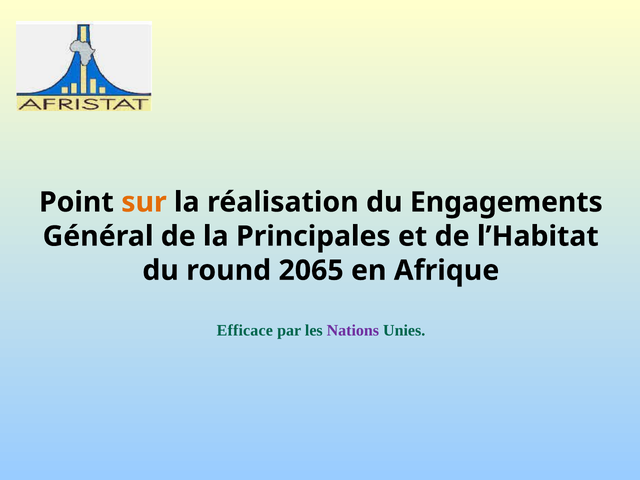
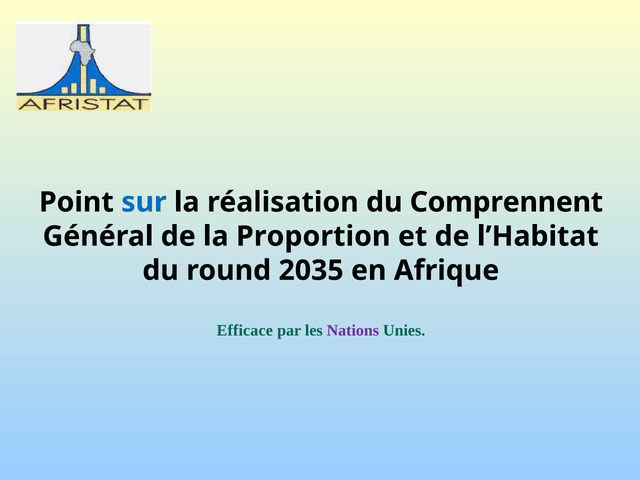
sur colour: orange -> blue
Engagements: Engagements -> Comprennent
Principales: Principales -> Proportion
2065: 2065 -> 2035
